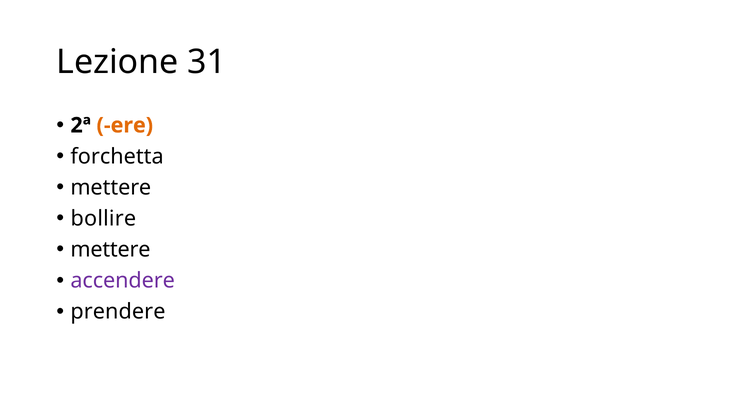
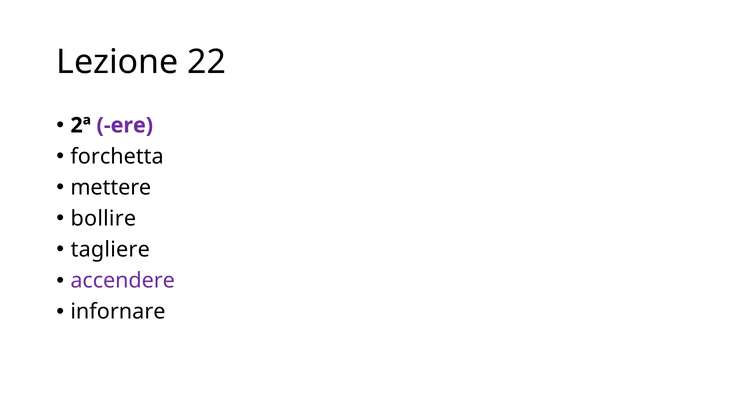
31: 31 -> 22
ere colour: orange -> purple
mettere at (110, 250): mettere -> tagliere
prendere: prendere -> infornare
